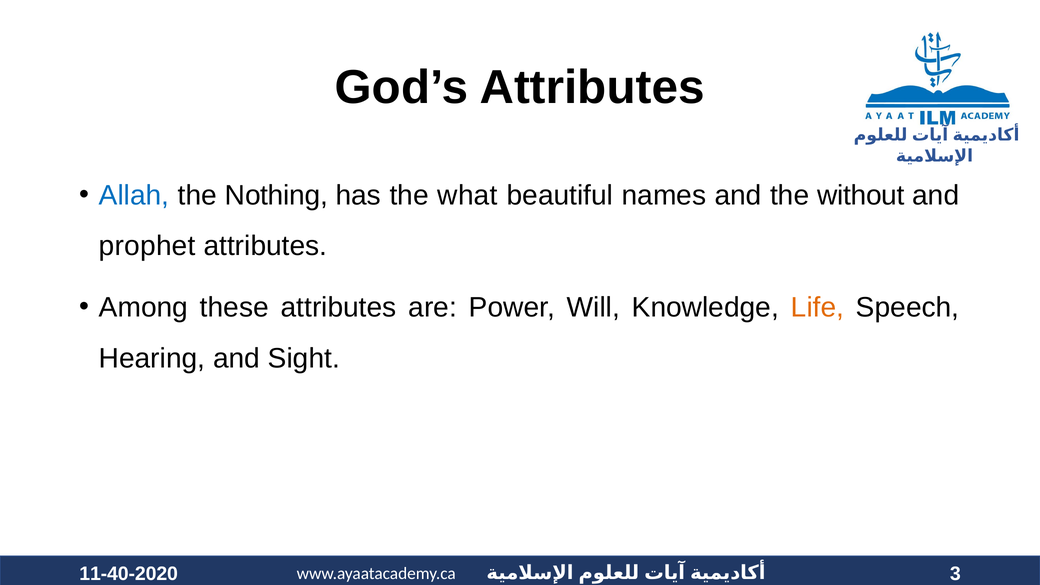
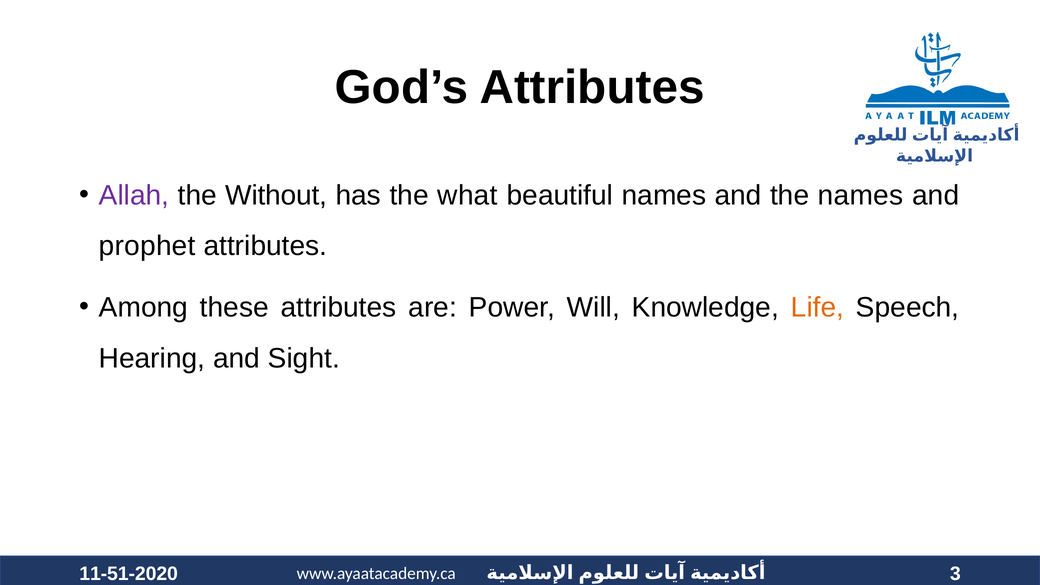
Allah colour: blue -> purple
Nothing: Nothing -> Without
the without: without -> names
11-40-2020: 11-40-2020 -> 11-51-2020
